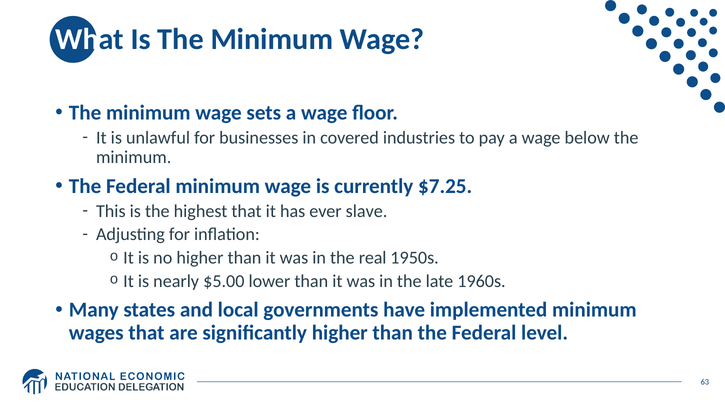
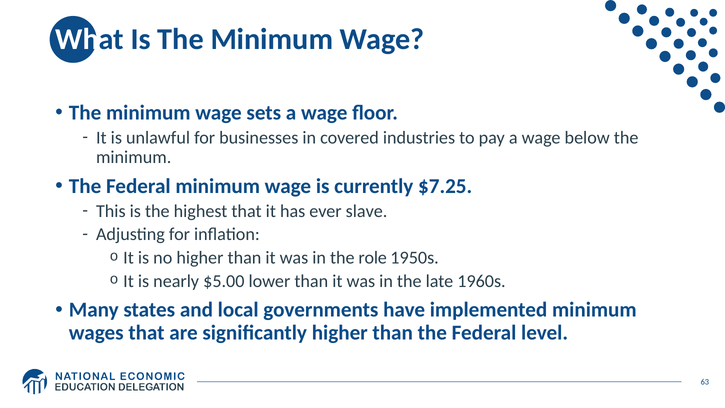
real: real -> role
